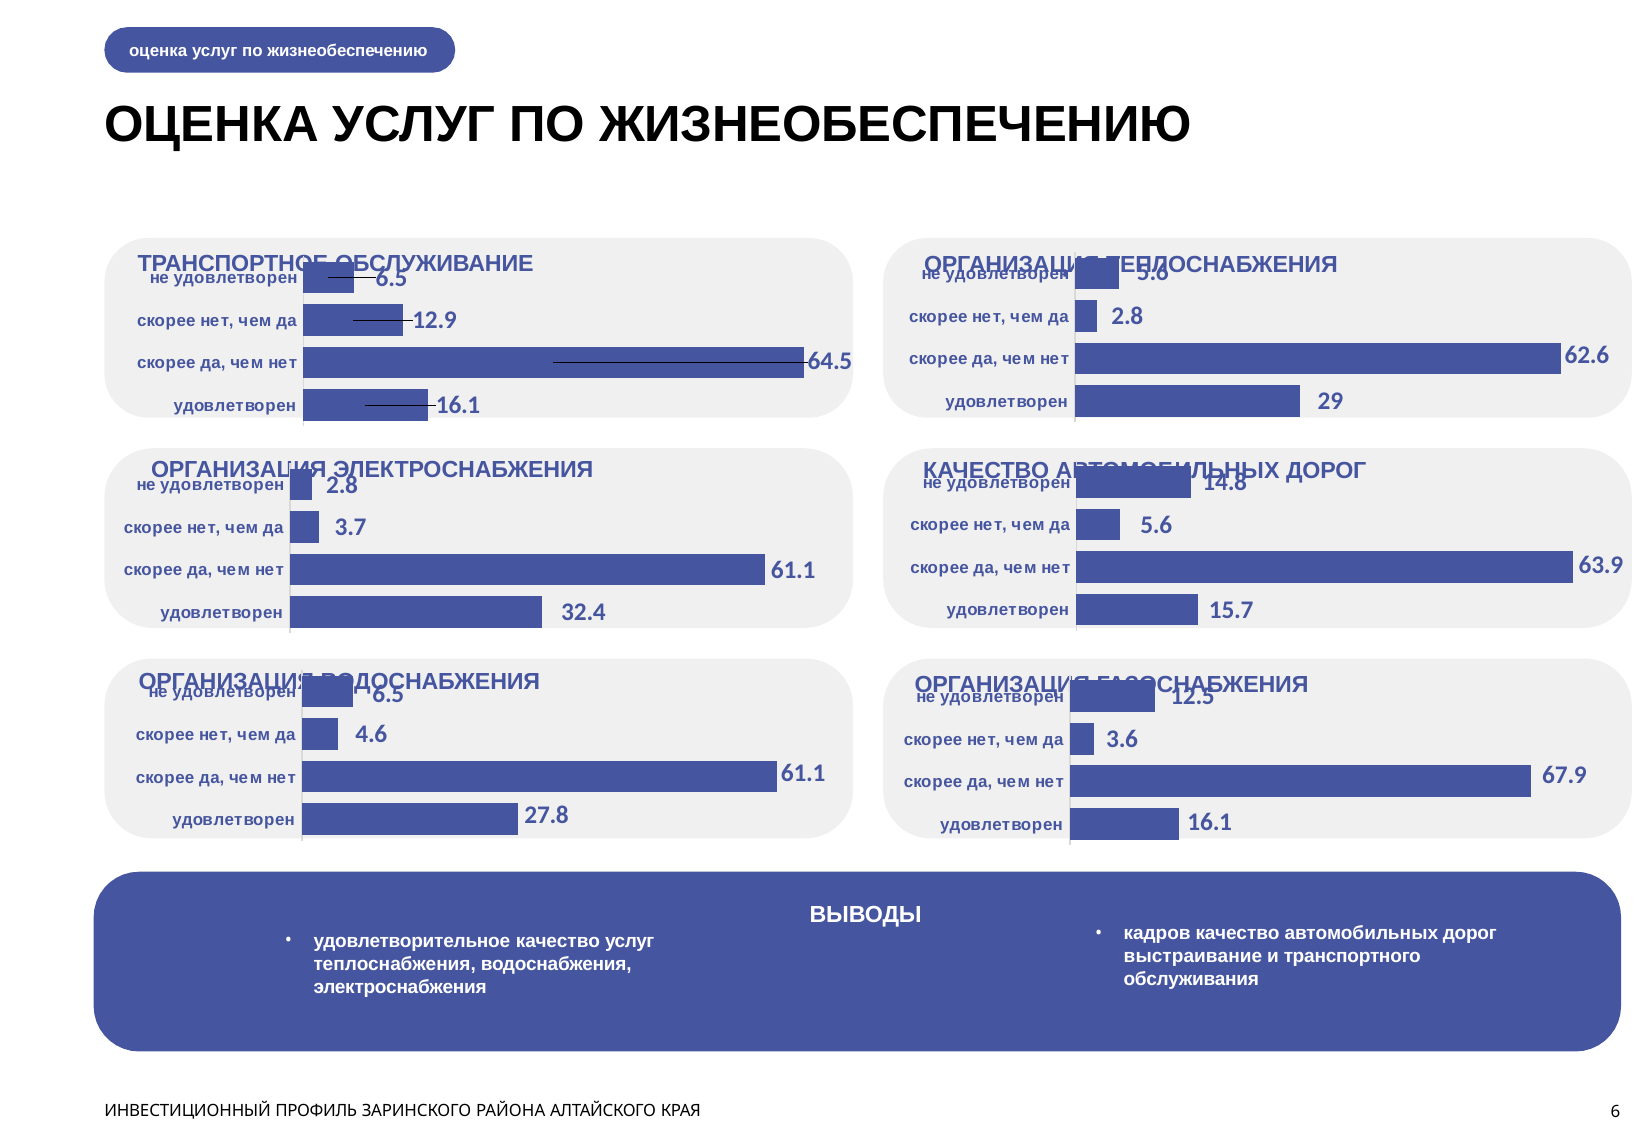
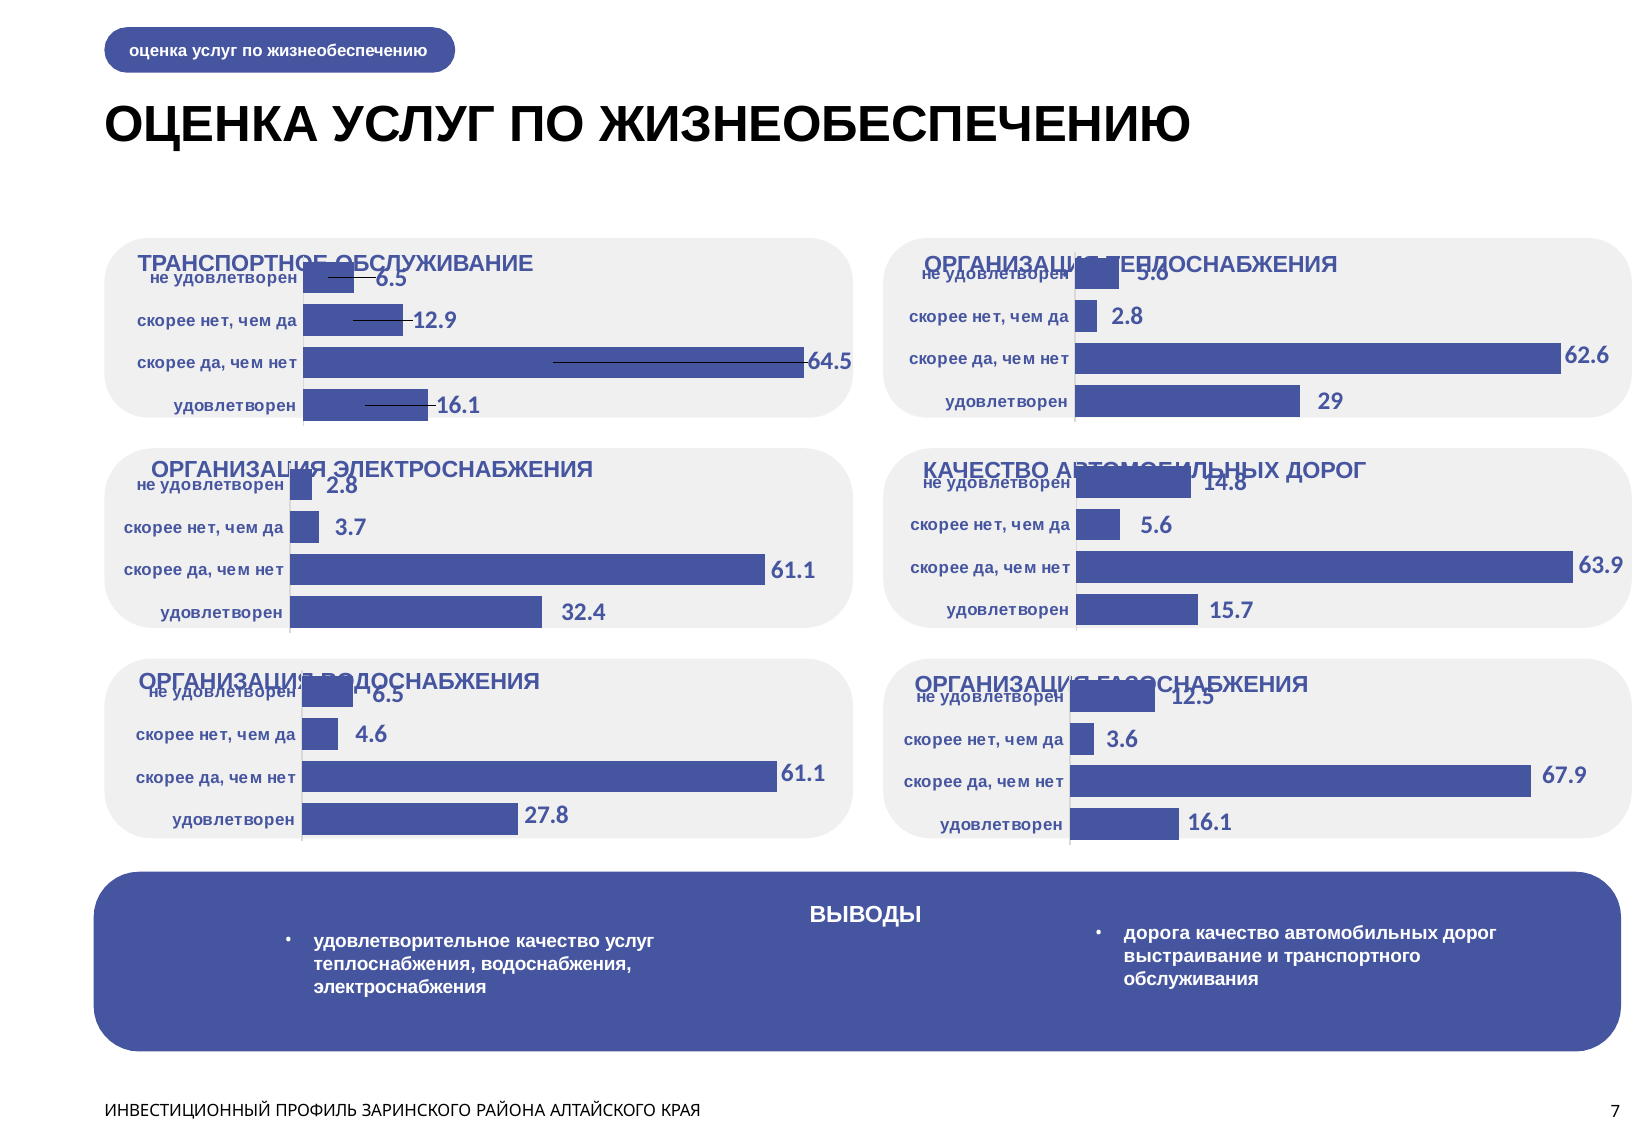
кадров: кадров -> дорога
6: 6 -> 7
